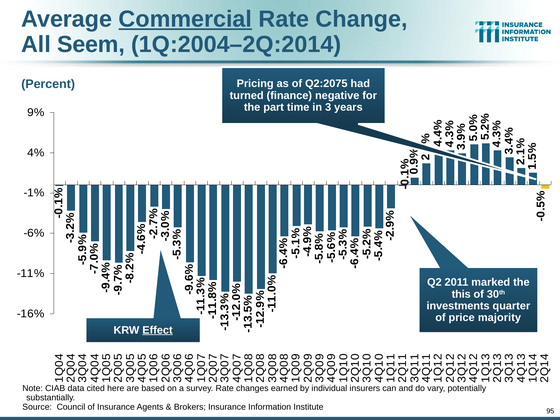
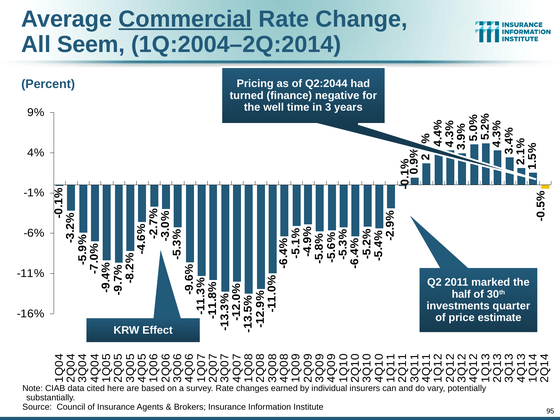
Q2:2075: Q2:2075 -> Q2:2044
part: part -> well
this: this -> half
majority: majority -> estimate
Effect underline: present -> none
